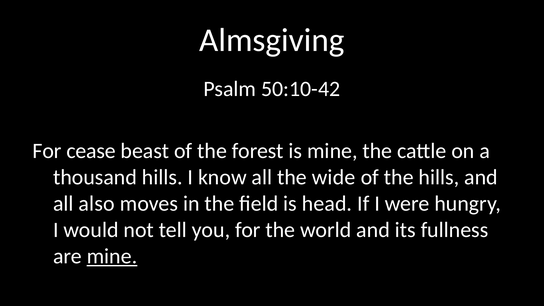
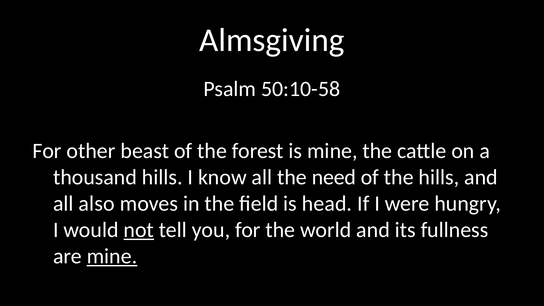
50:10-42: 50:10-42 -> 50:10-58
cease: cease -> other
wide: wide -> need
not underline: none -> present
